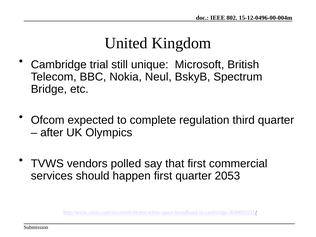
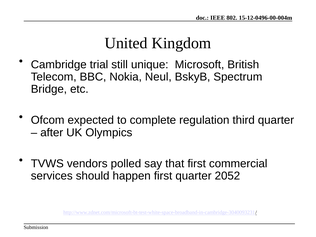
2053: 2053 -> 2052
